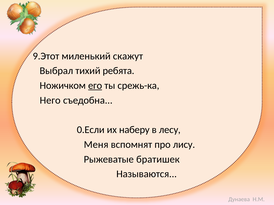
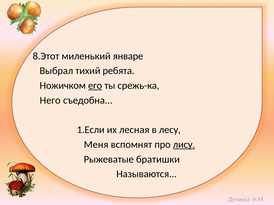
9.Этот: 9.Этот -> 8.Этот
скажут: скажут -> январе
0.Если: 0.Если -> 1.Если
наберу: наберу -> лесная
лису underline: none -> present
братишек: братишек -> братишки
